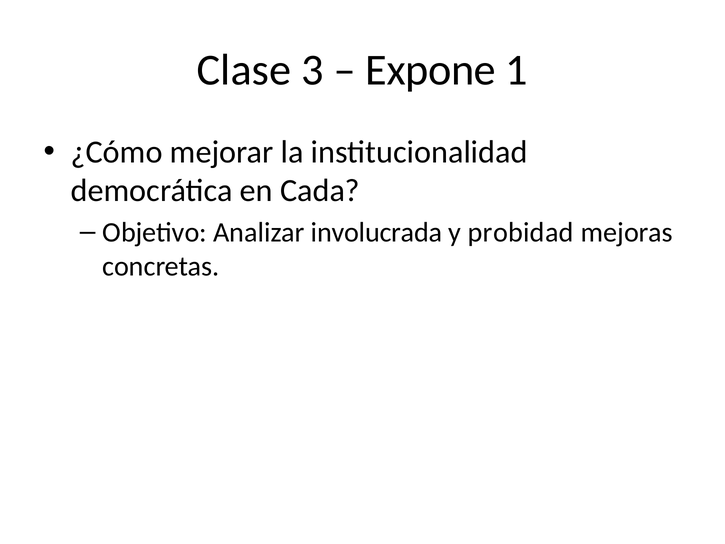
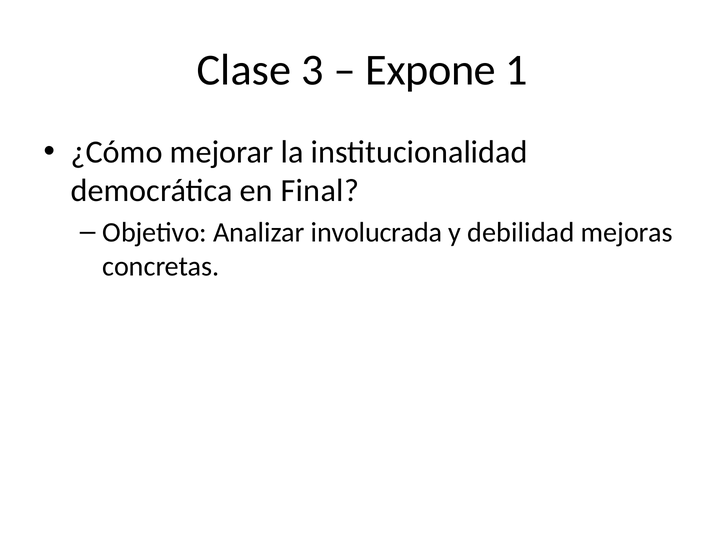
Cada: Cada -> Final
probidad: probidad -> debilidad
